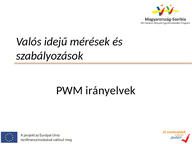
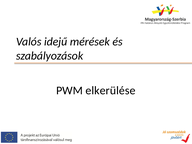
irányelvek: irányelvek -> elkerülése
